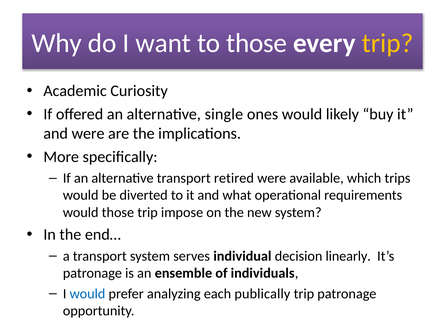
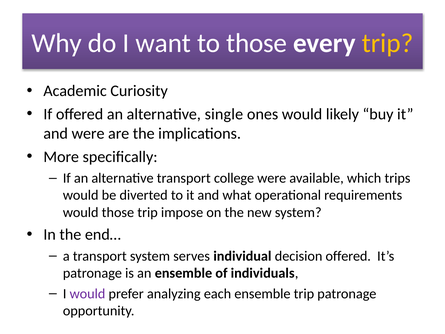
retired: retired -> college
decision linearly: linearly -> offered
would at (87, 293) colour: blue -> purple
each publically: publically -> ensemble
